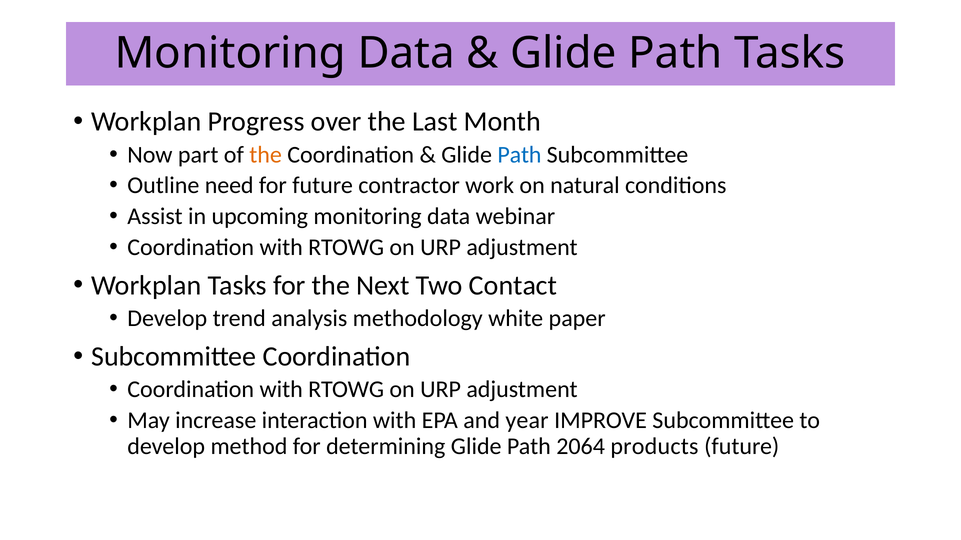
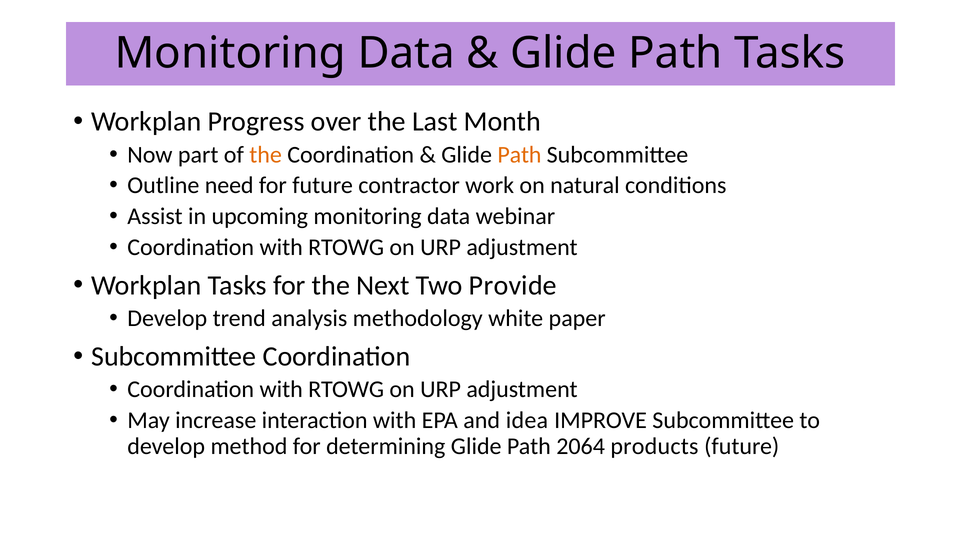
Path at (519, 155) colour: blue -> orange
Contact: Contact -> Provide
year: year -> idea
